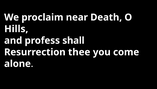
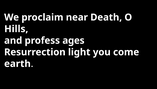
shall: shall -> ages
thee: thee -> light
alone: alone -> earth
